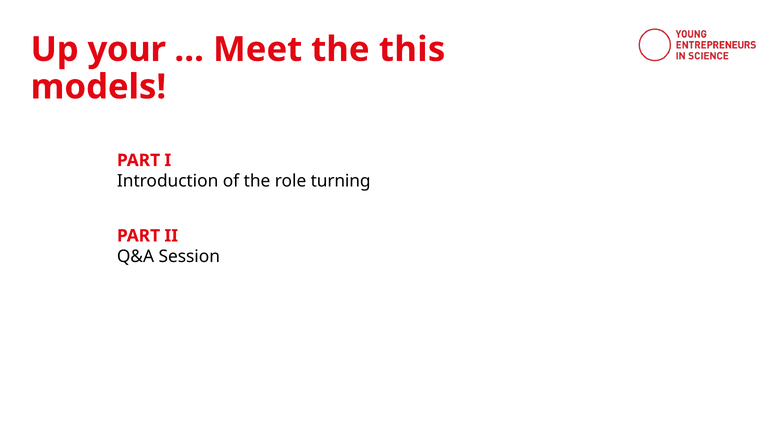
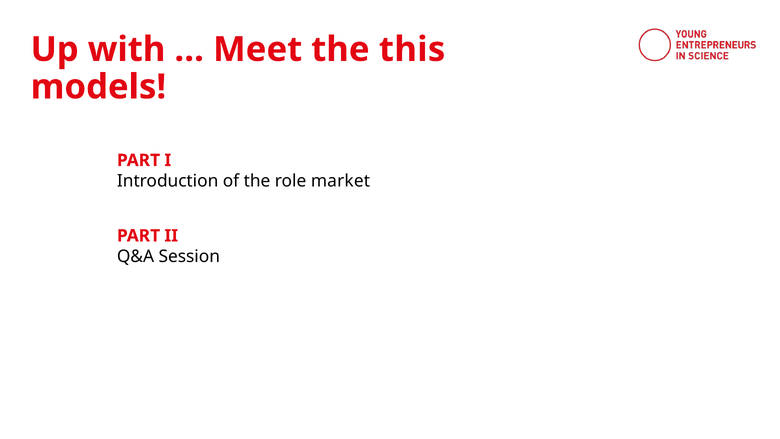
your: your -> with
turning: turning -> market
